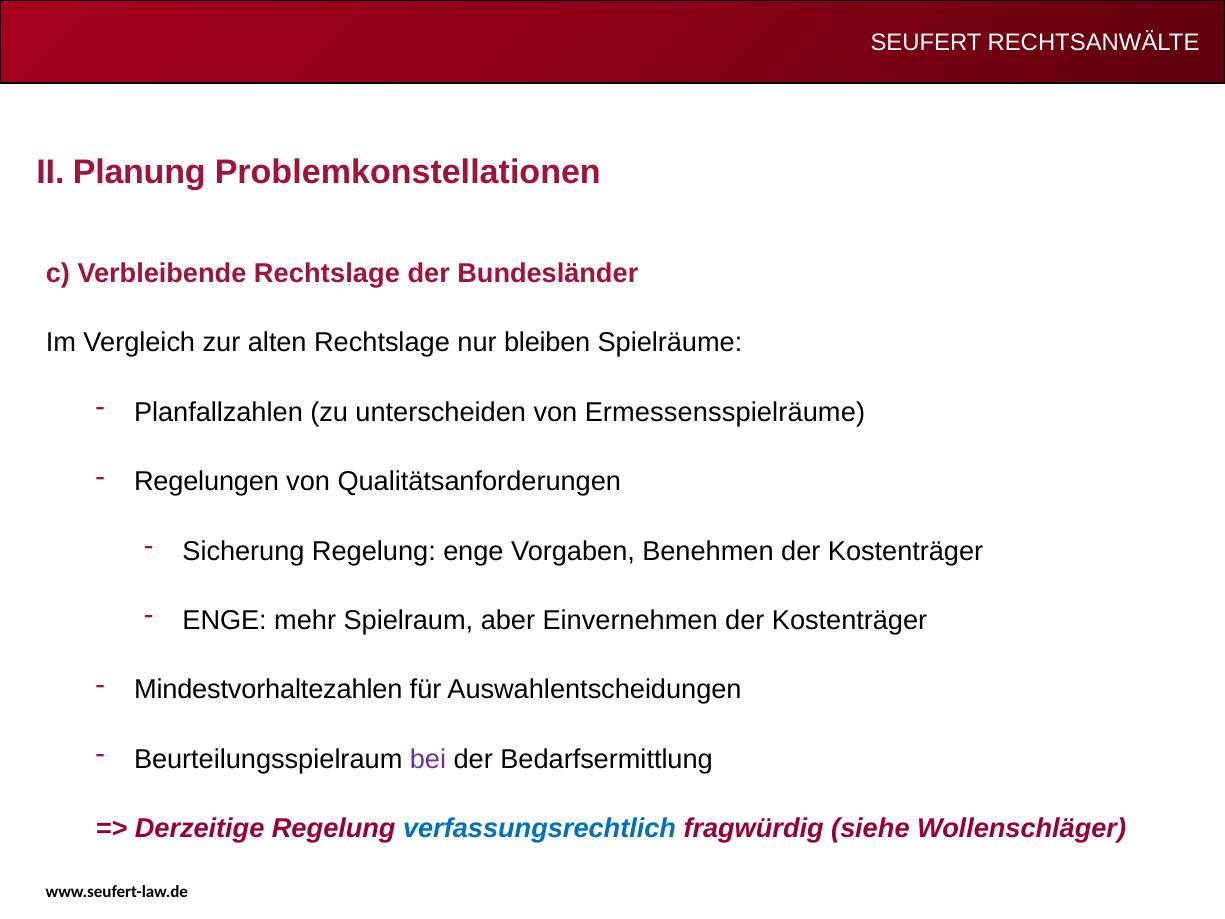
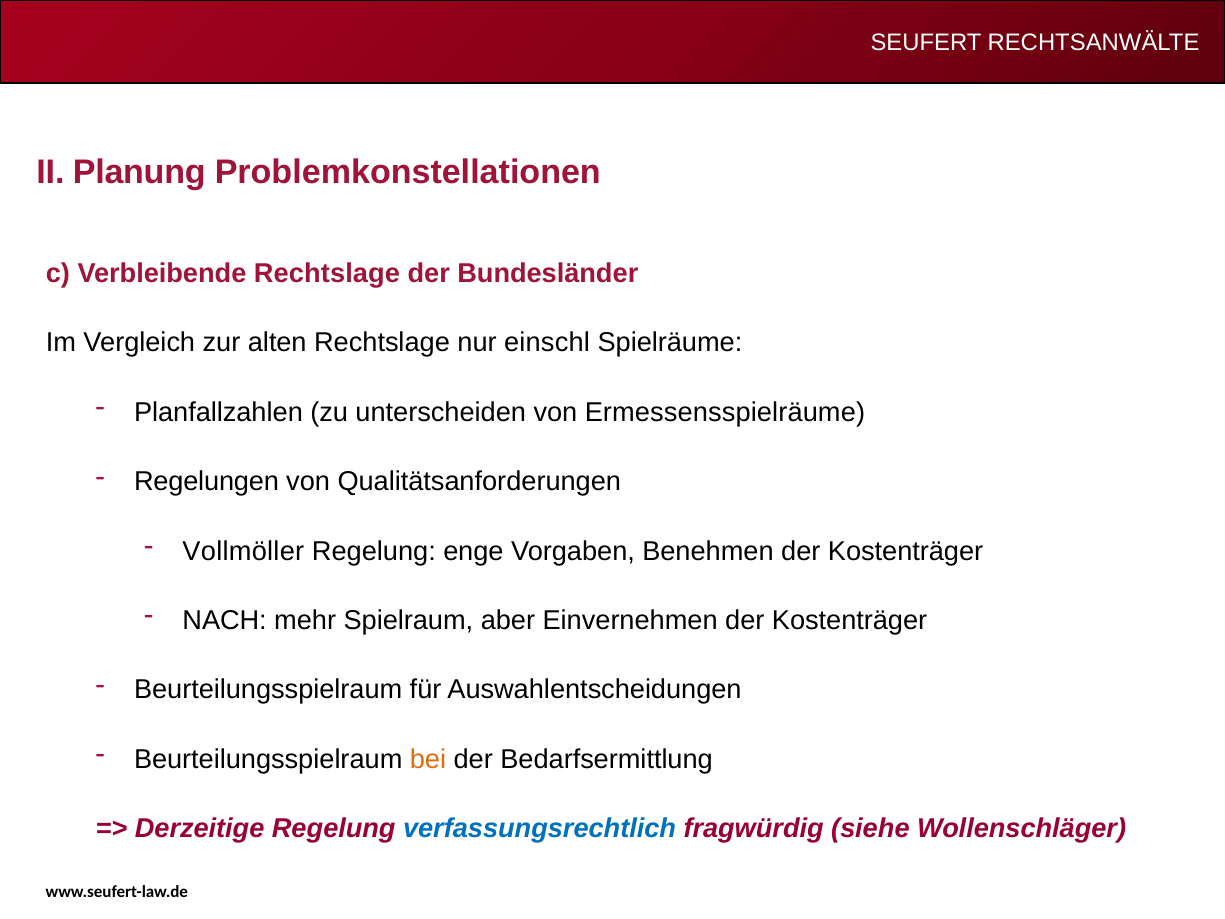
bleiben: bleiben -> einschl
Sicherung: Sicherung -> Vollmöller
ENGE at (225, 620): ENGE -> NACH
Mindestvorhaltezahlen at (268, 690): Mindestvorhaltezahlen -> Beurteilungsspielraum
bei colour: purple -> orange
